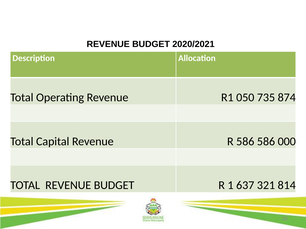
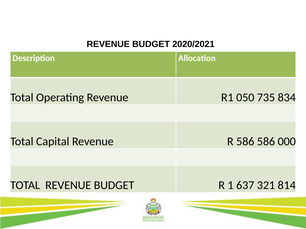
874: 874 -> 834
